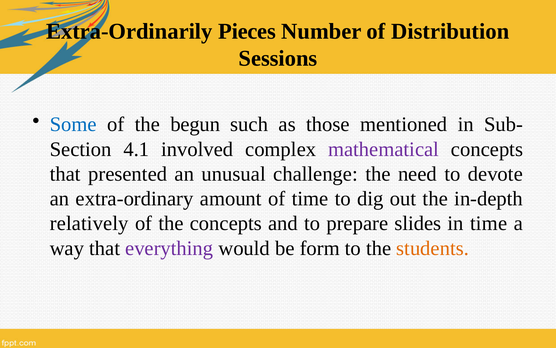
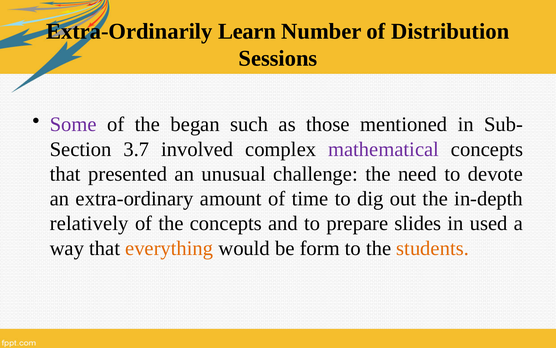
Pieces: Pieces -> Learn
Some colour: blue -> purple
begun: begun -> began
4.1: 4.1 -> 3.7
in time: time -> used
everything colour: purple -> orange
